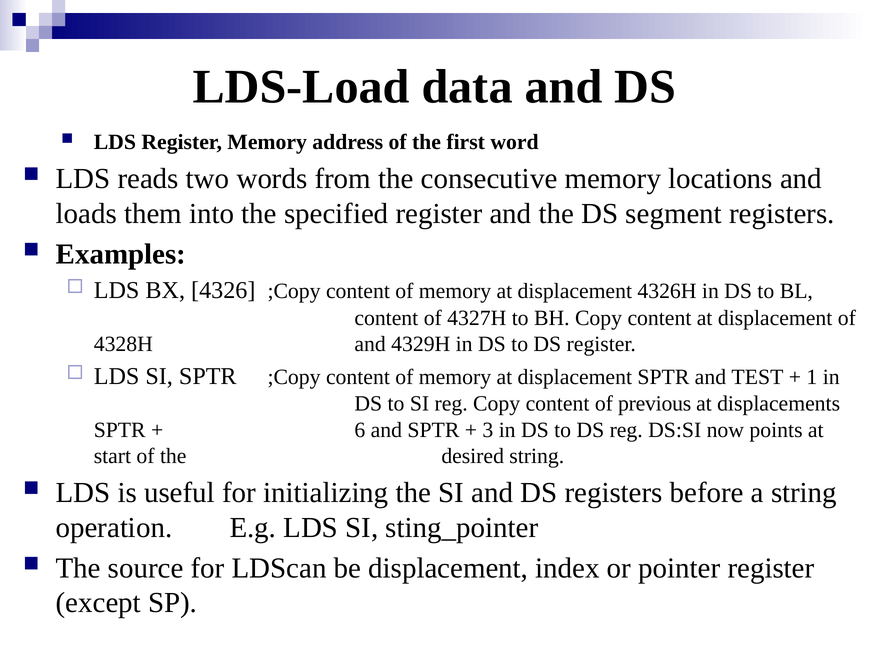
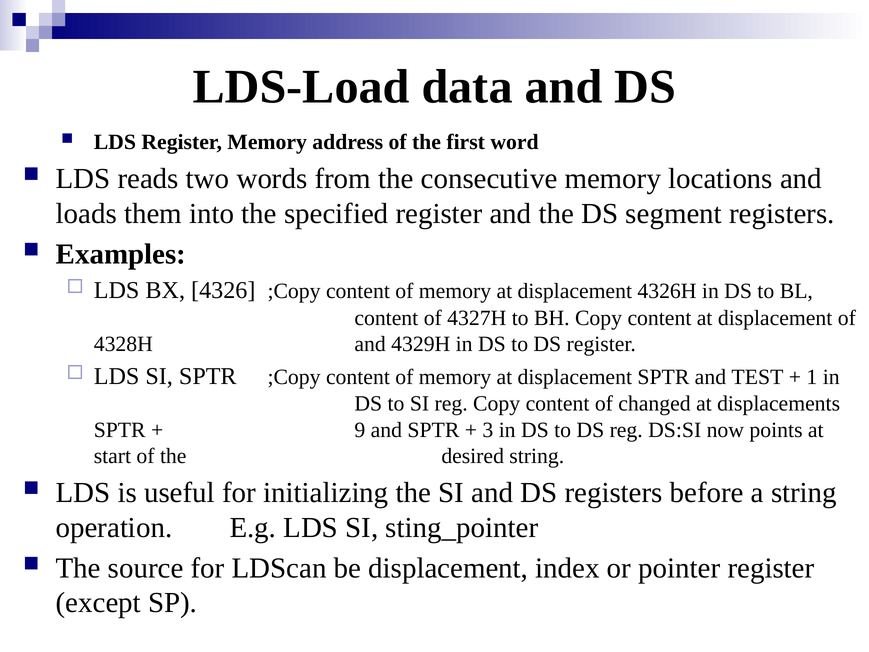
previous: previous -> changed
6: 6 -> 9
